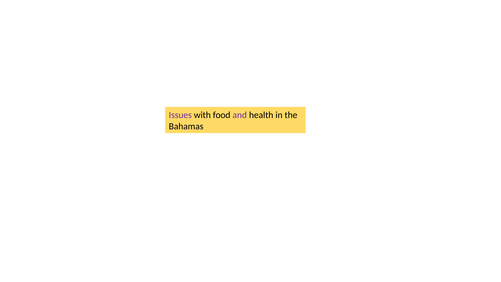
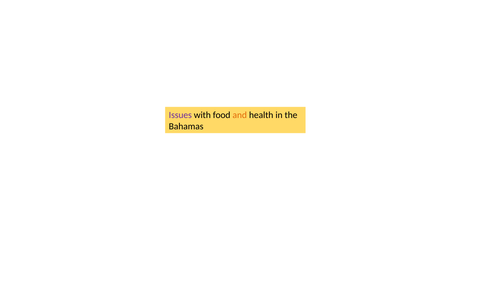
and colour: purple -> orange
